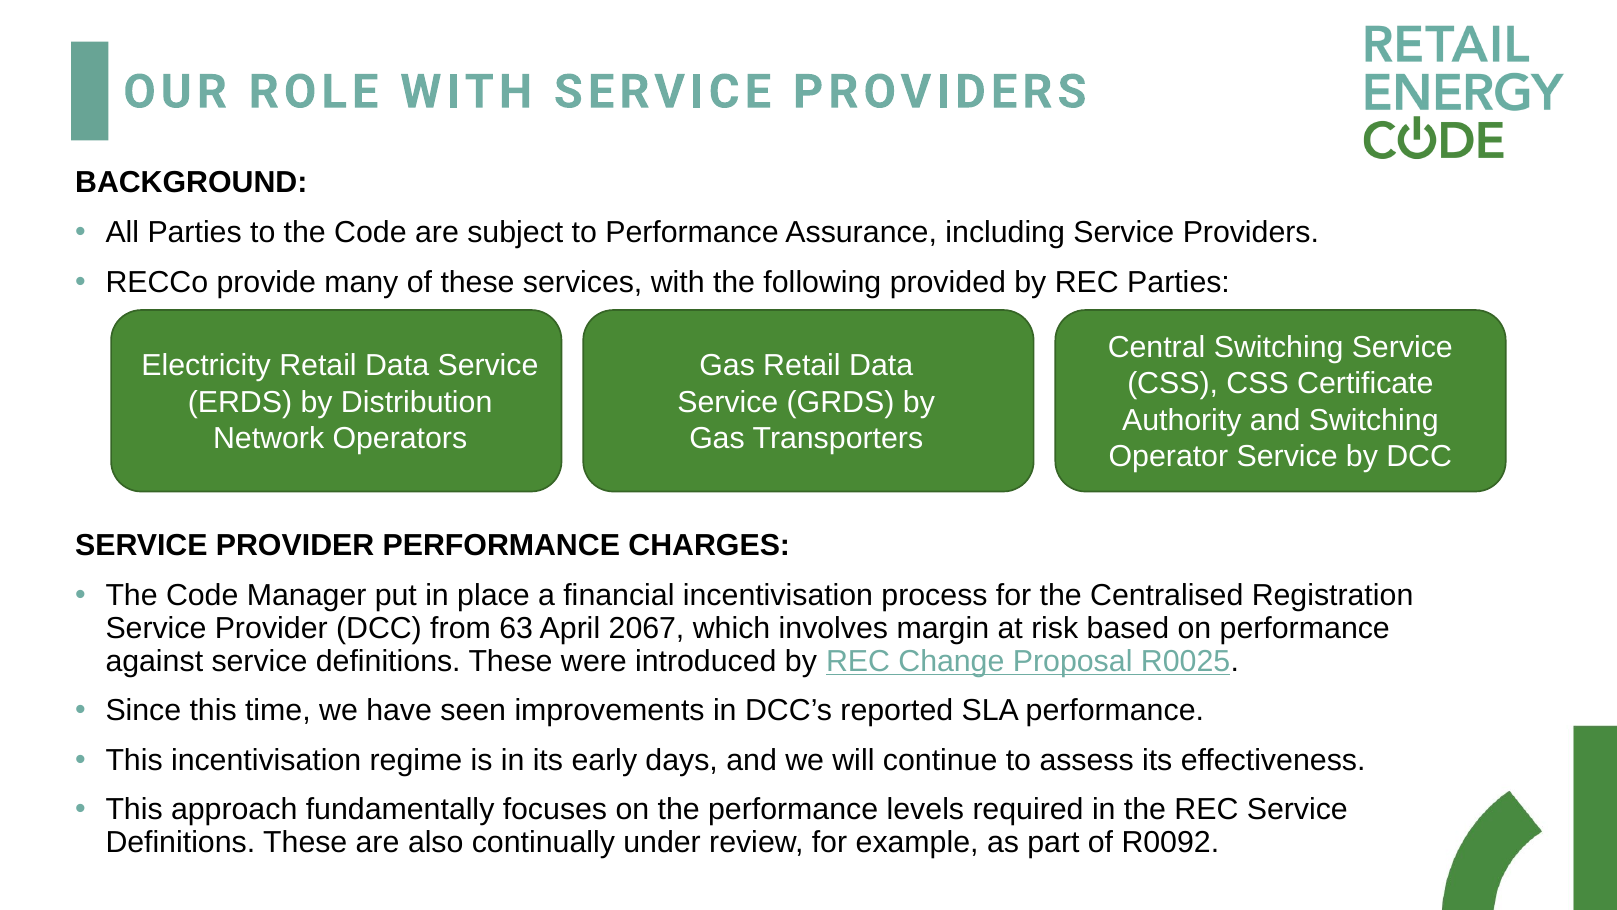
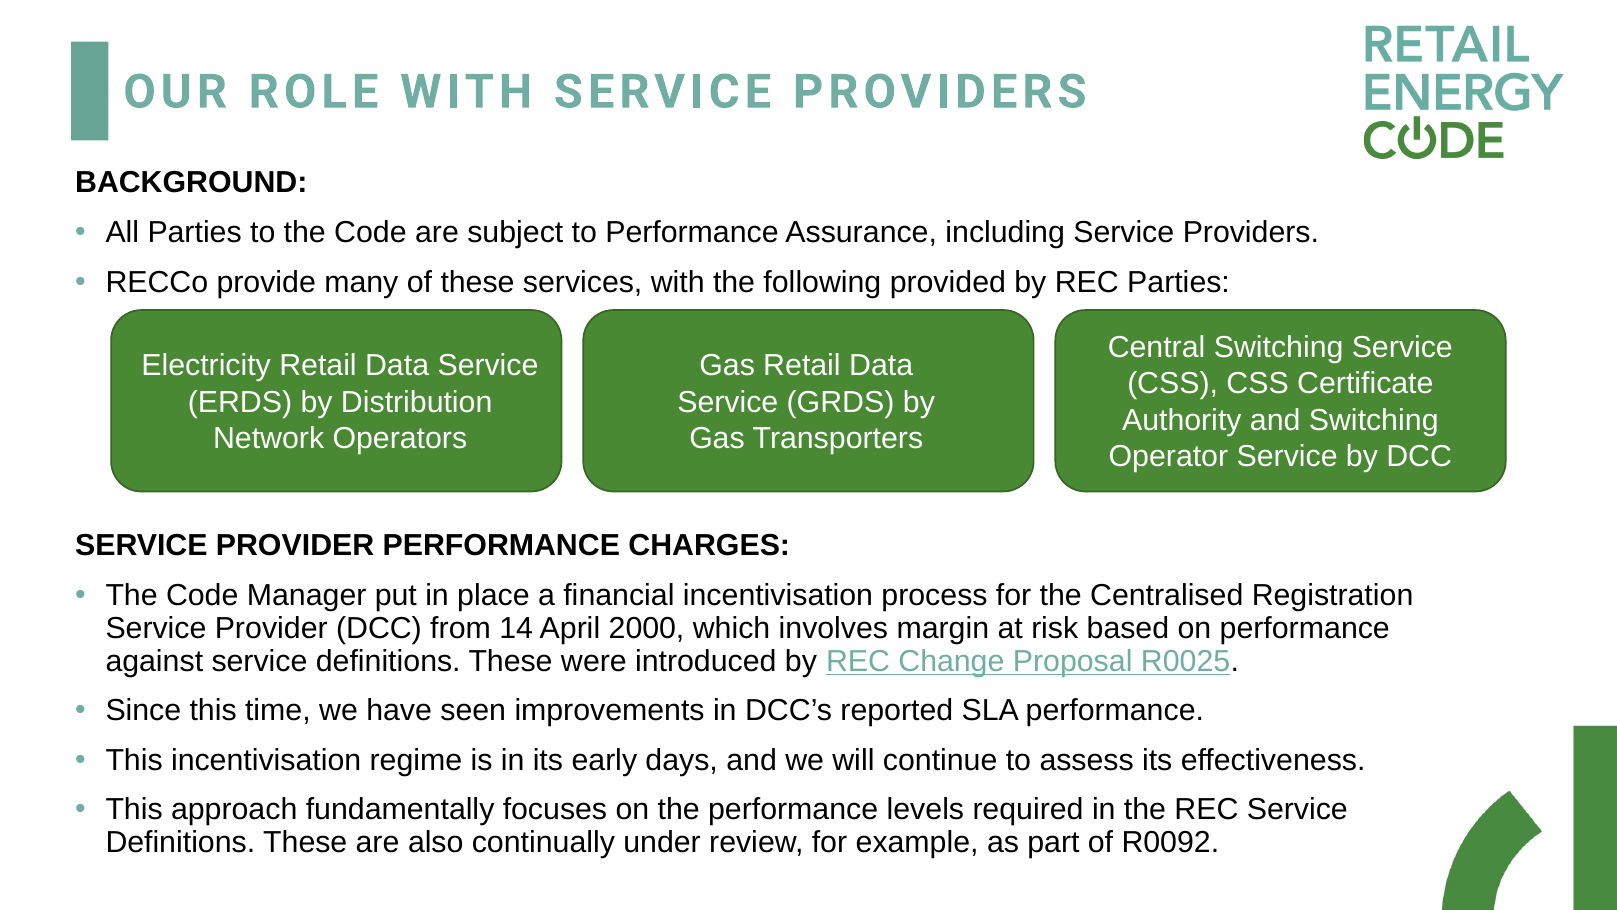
63: 63 -> 14
2067: 2067 -> 2000
